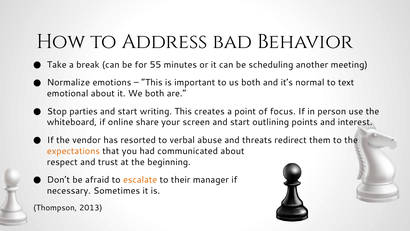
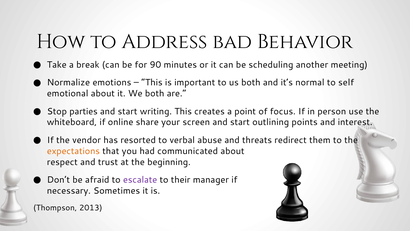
55: 55 -> 90
text: text -> self
escalate colour: orange -> purple
